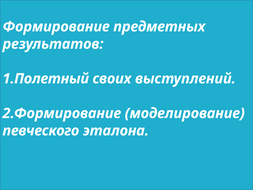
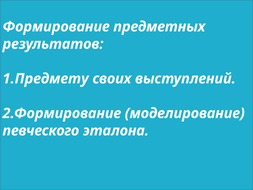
1.Полетный: 1.Полетный -> 1.Предмету
